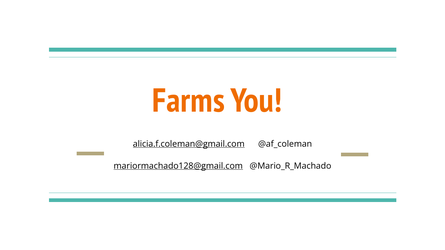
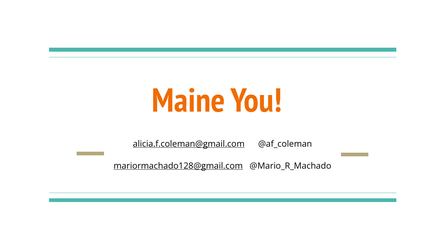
Farms: Farms -> Maine
